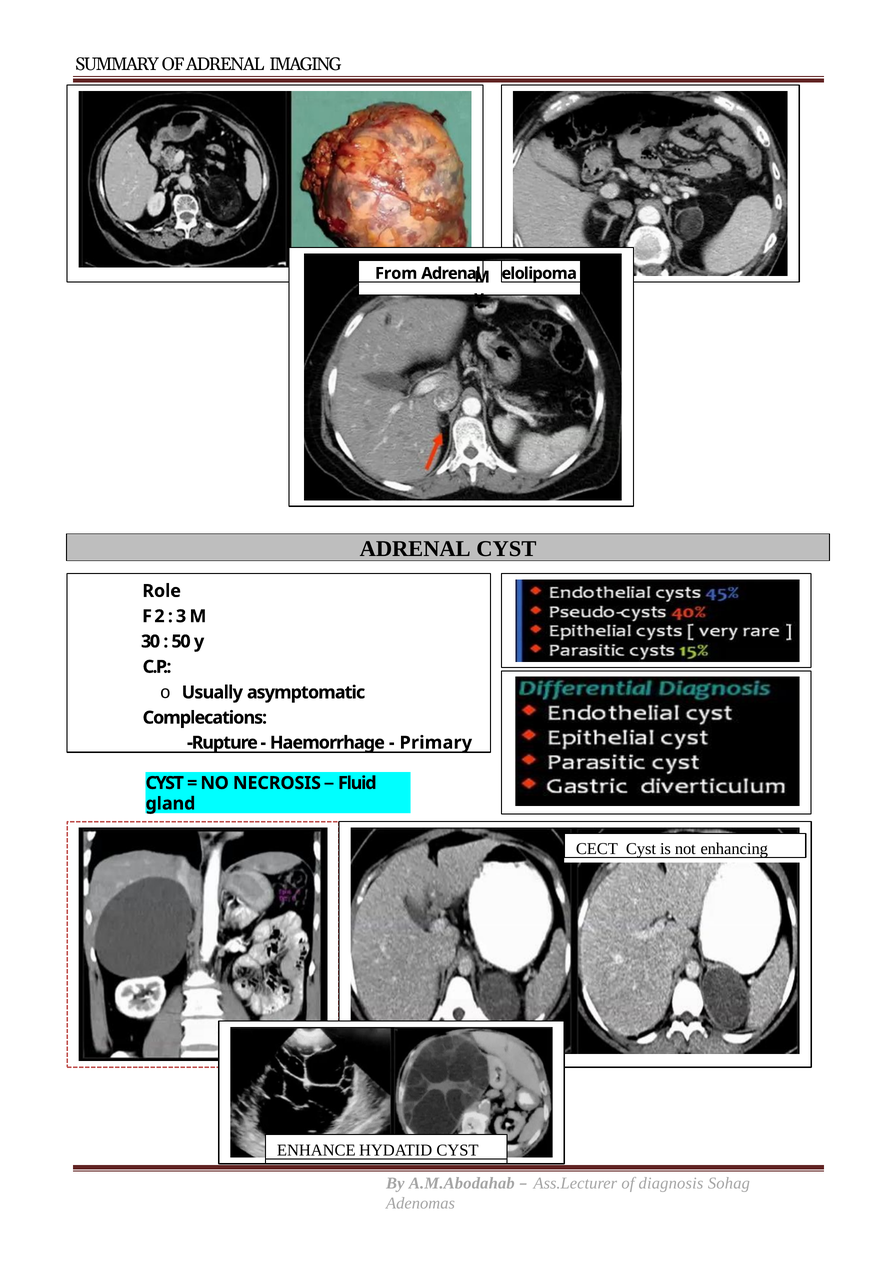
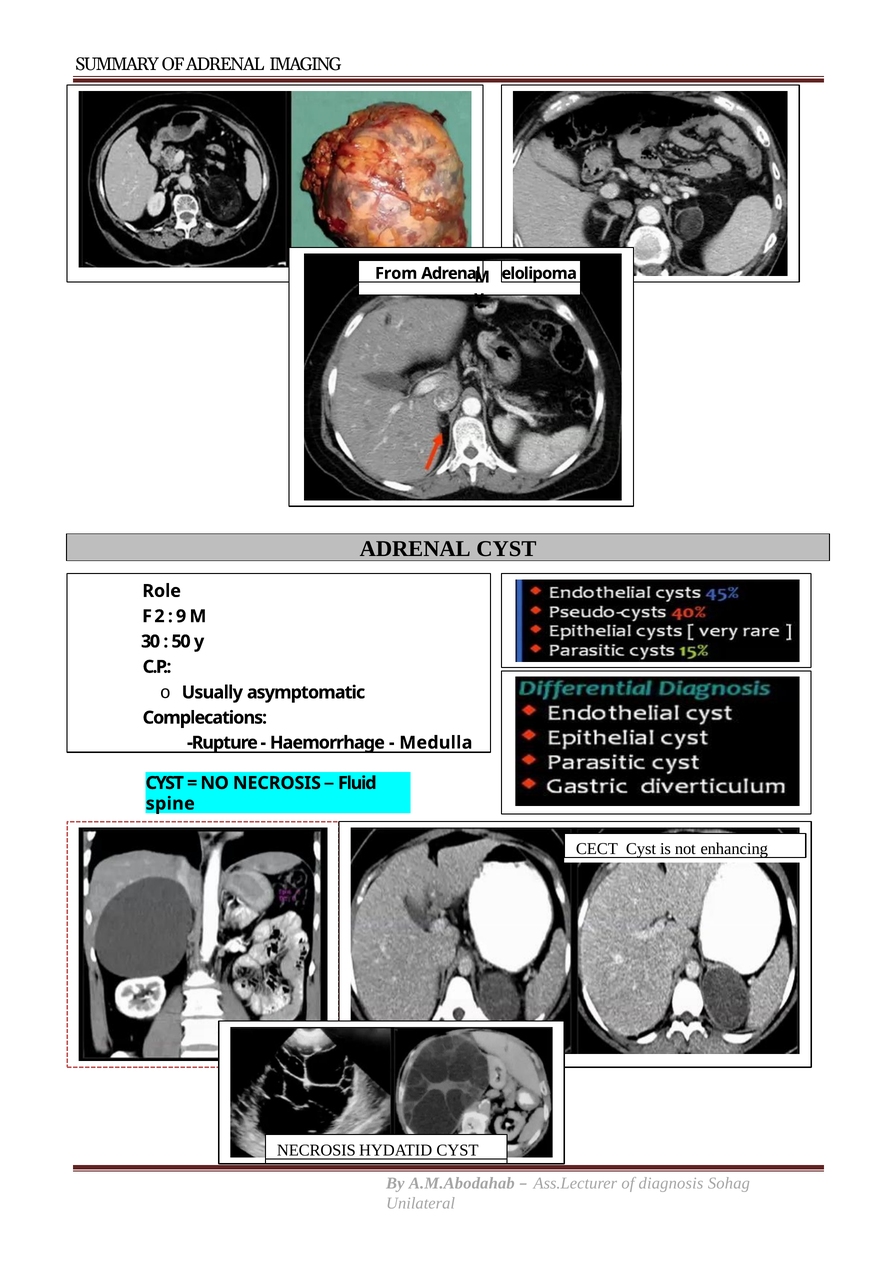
3: 3 -> 9
Primary: Primary -> Medulla
gland: gland -> spine
ENHANCE at (316, 1151): ENHANCE -> NECROSIS
Adenomas: Adenomas -> Unilateral
